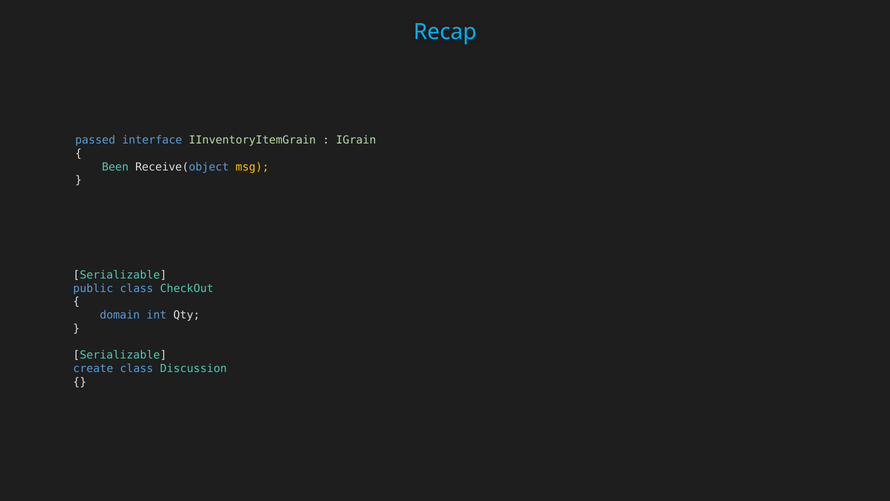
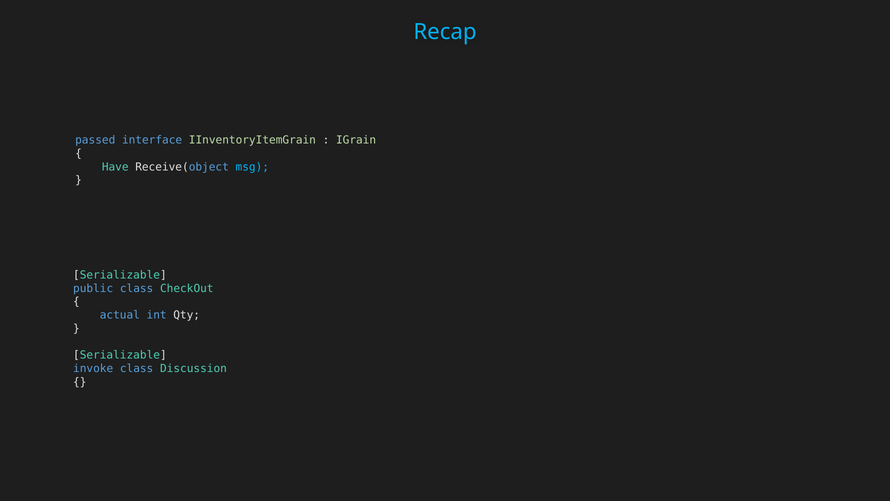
Been: Been -> Have
msg colour: yellow -> light blue
domain: domain -> actual
create: create -> invoke
